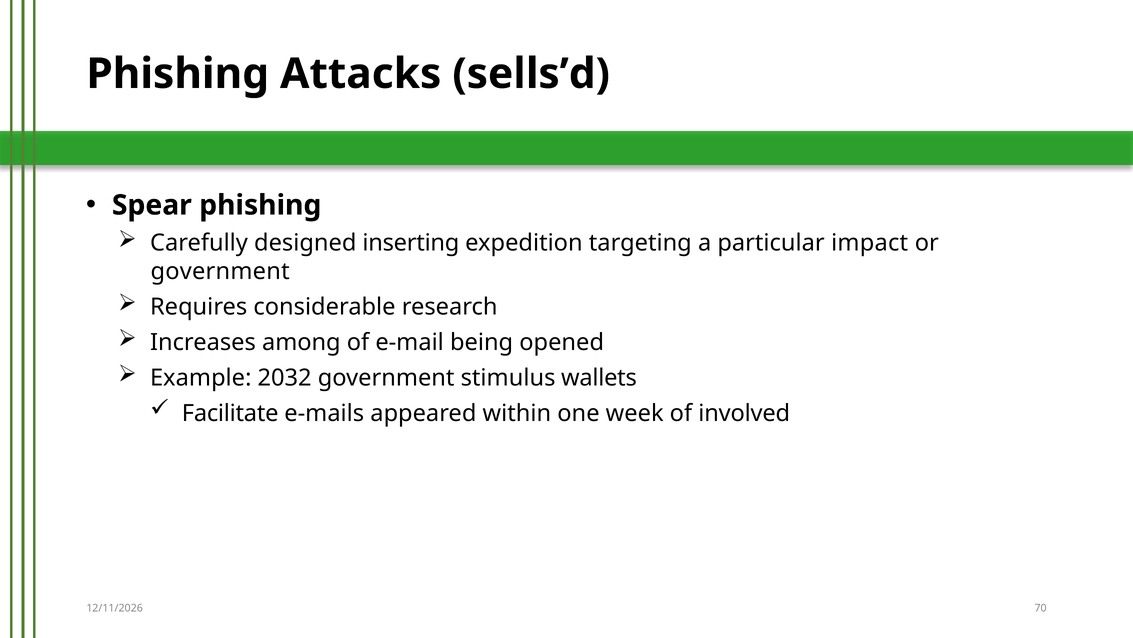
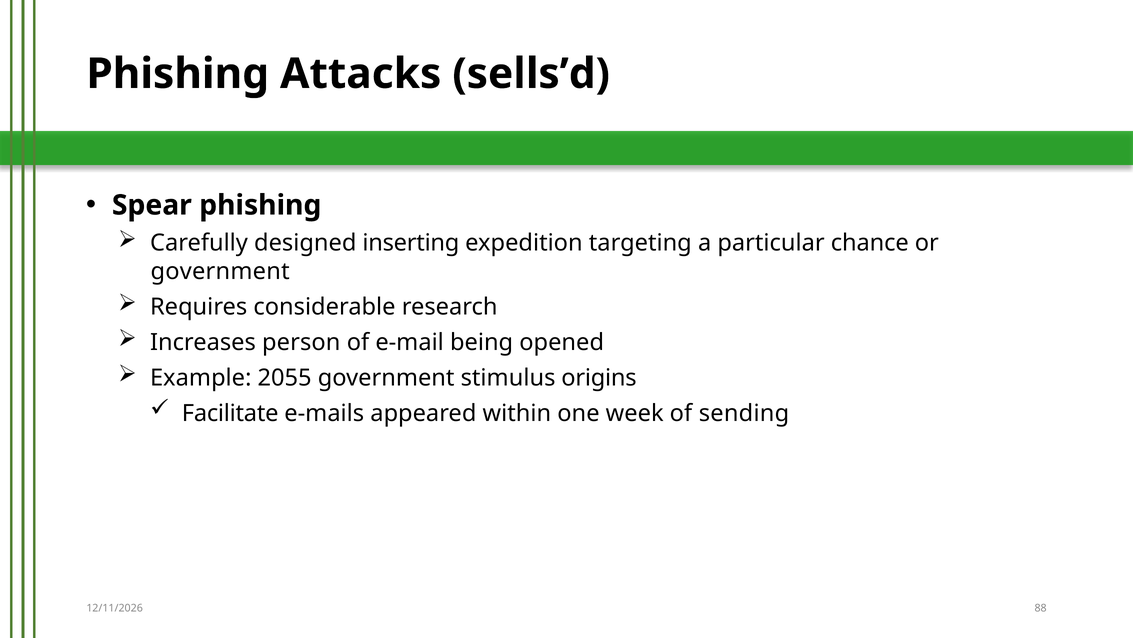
impact: impact -> chance
among: among -> person
2032: 2032 -> 2055
wallets: wallets -> origins
involved: involved -> sending
70: 70 -> 88
